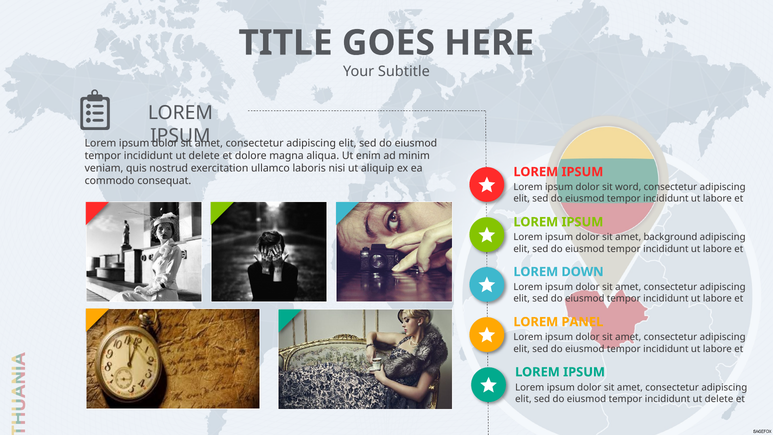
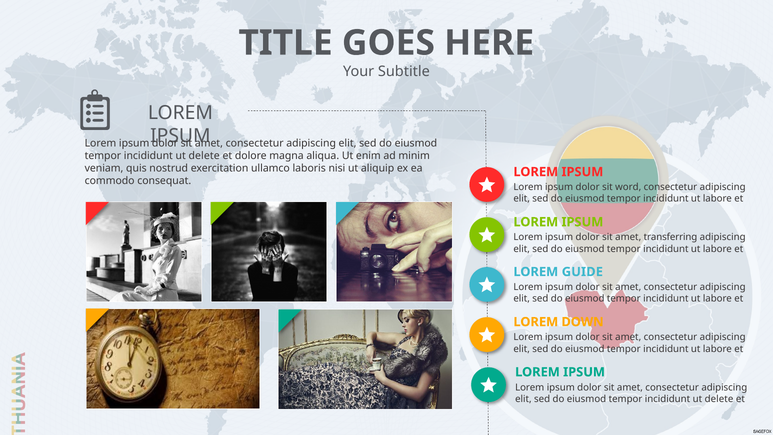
background: background -> transferring
DOWN: DOWN -> GUIDE
PANEL: PANEL -> DOWN
